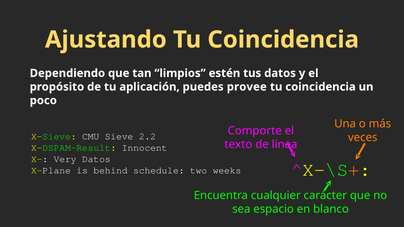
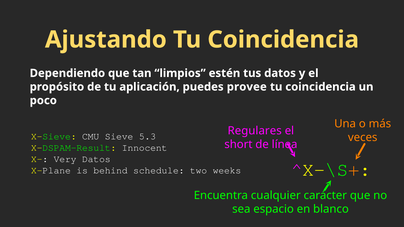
Comporte: Comporte -> Regulares
2.2: 2.2 -> 5.3
texto: texto -> short
